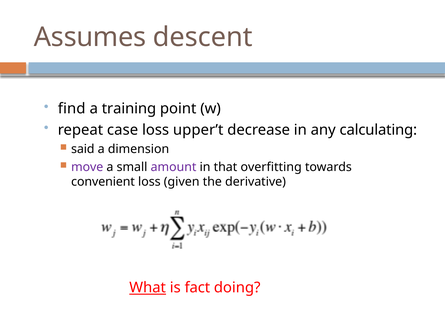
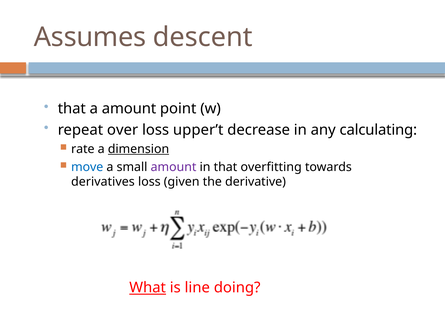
find at (72, 109): find -> that
a training: training -> amount
case: case -> over
said: said -> rate
dimension underline: none -> present
move colour: purple -> blue
convenient: convenient -> derivatives
fact: fact -> line
